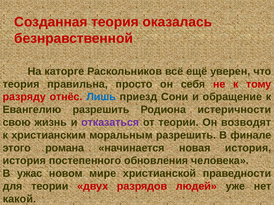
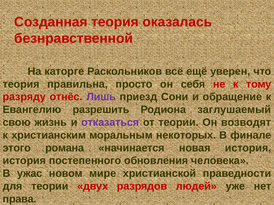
Лишь colour: blue -> purple
истеричности: истеричности -> заглушаемый
моральным разрешить: разрешить -> некоторых
какой: какой -> права
